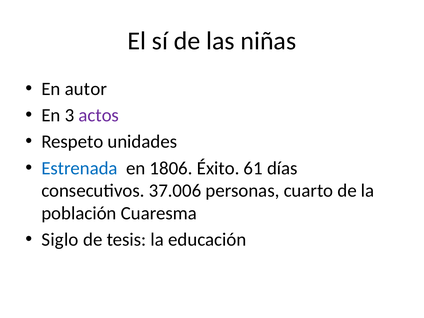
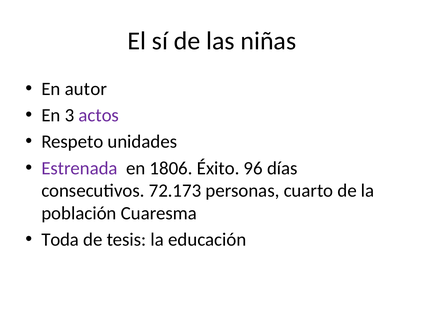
Estrenada colour: blue -> purple
61: 61 -> 96
37.006: 37.006 -> 72.173
Siglo: Siglo -> Toda
